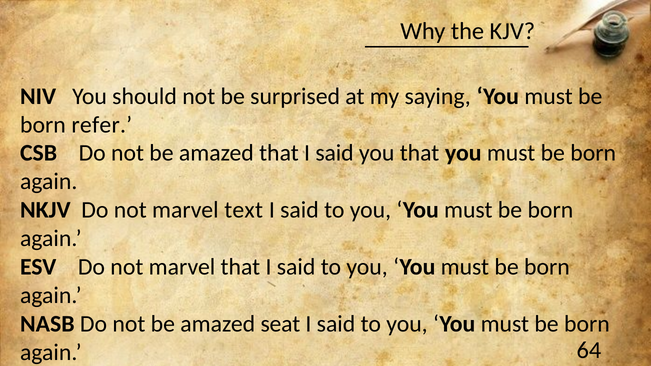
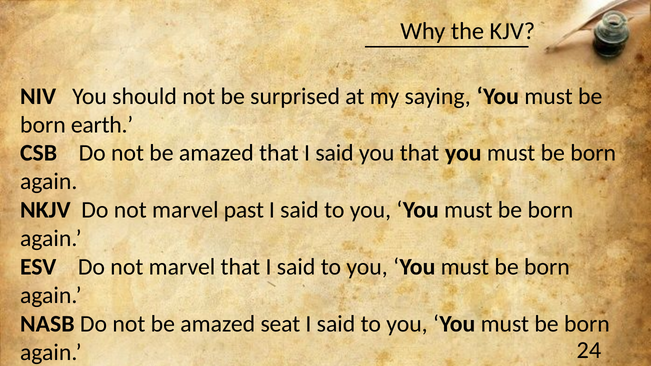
refer: refer -> earth
text: text -> past
64: 64 -> 24
